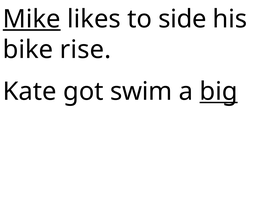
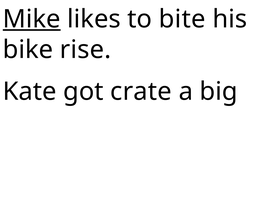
side: side -> bite
swim: swim -> crate
big underline: present -> none
